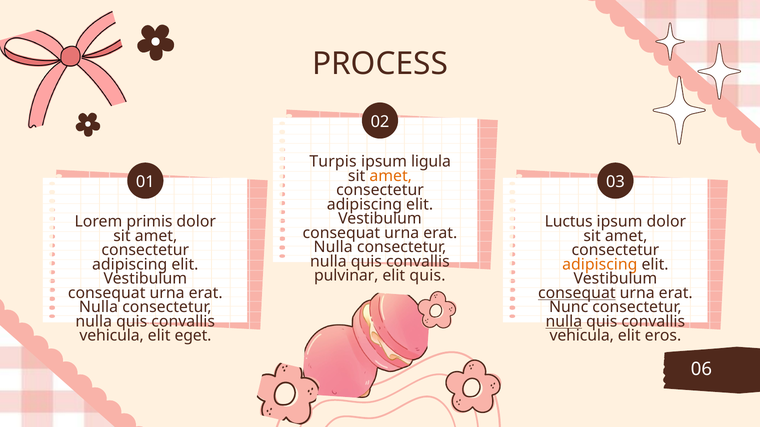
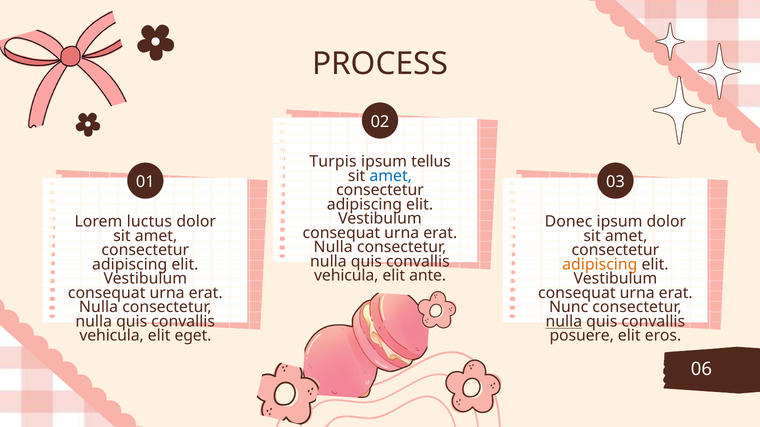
ligula: ligula -> tellus
amet at (391, 176) colour: orange -> blue
primis: primis -> luctus
Luctus: Luctus -> Donec
pulvinar at (346, 276): pulvinar -> vehicula
elit quis: quis -> ante
consequat at (577, 293) underline: present -> none
vehicula at (582, 336): vehicula -> posuere
